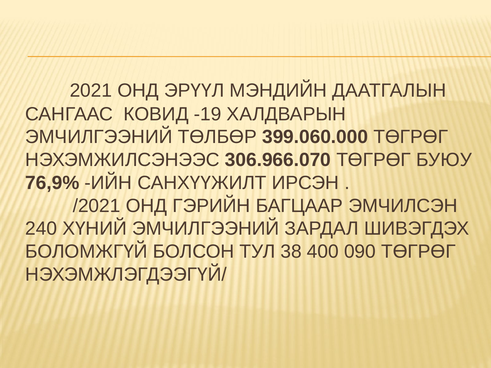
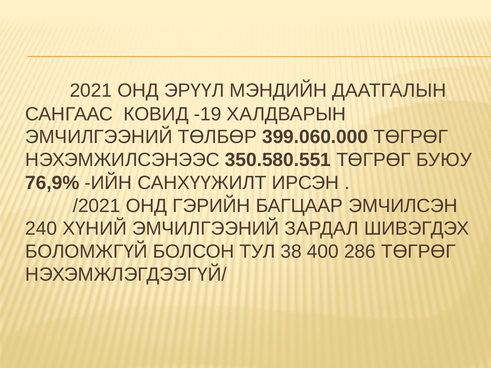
306.966.070: 306.966.070 -> 350.580.551
090: 090 -> 286
